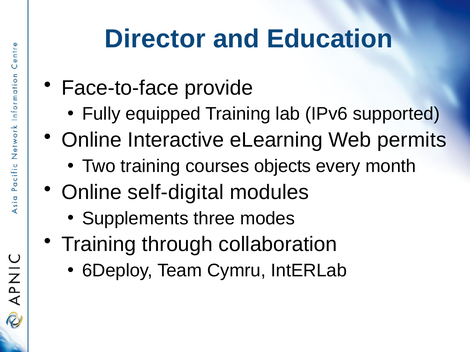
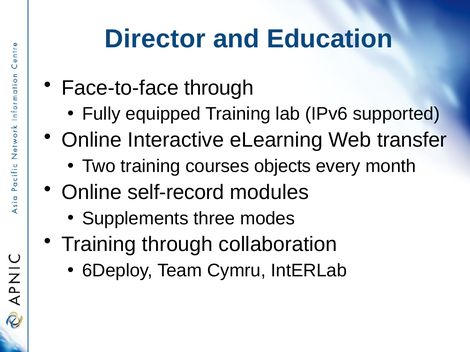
Face-to-face provide: provide -> through
permits: permits -> transfer
self-digital: self-digital -> self-record
